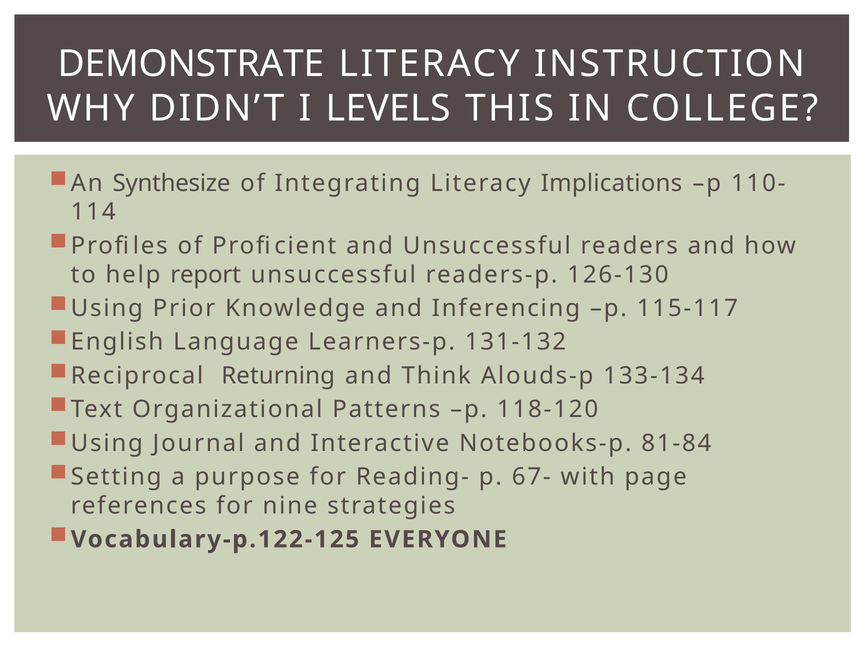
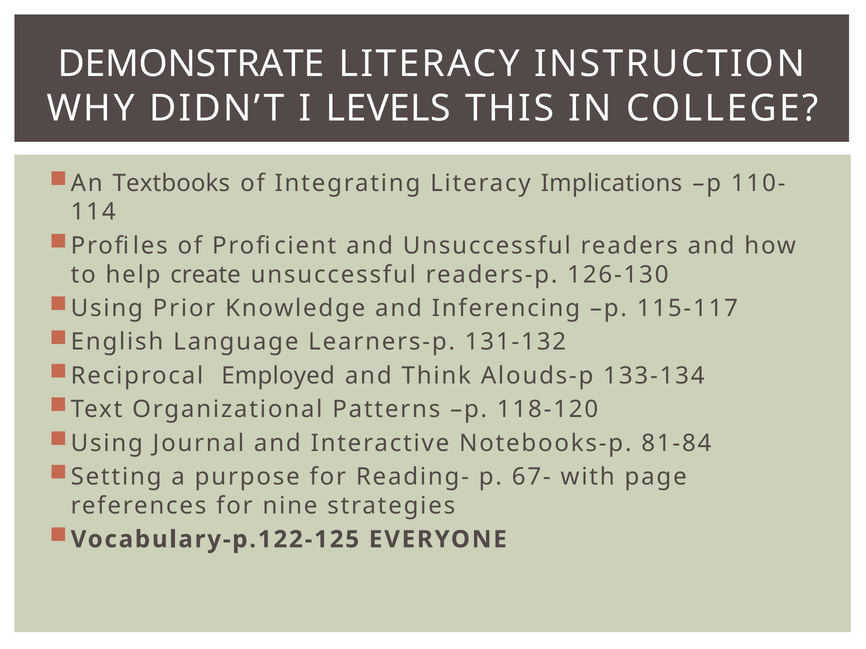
Synthesize: Synthesize -> Textbooks
report: report -> create
Returning: Returning -> Employed
